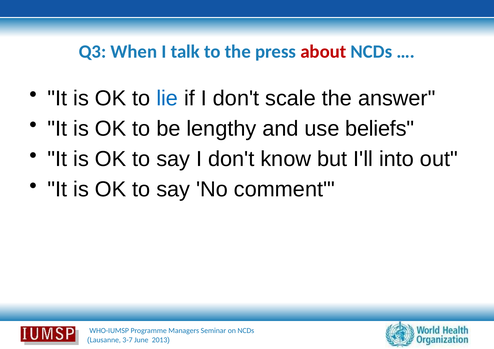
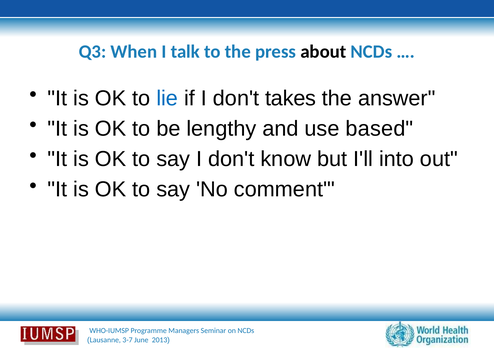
about colour: red -> black
scale: scale -> takes
beliefs: beliefs -> based
